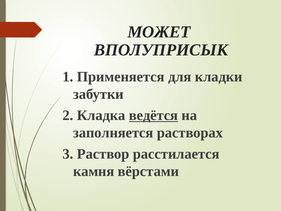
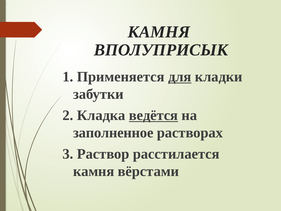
МОЖЕТ at (159, 32): МОЖЕТ -> КАМНЯ
для underline: none -> present
заполняется: заполняется -> заполненное
